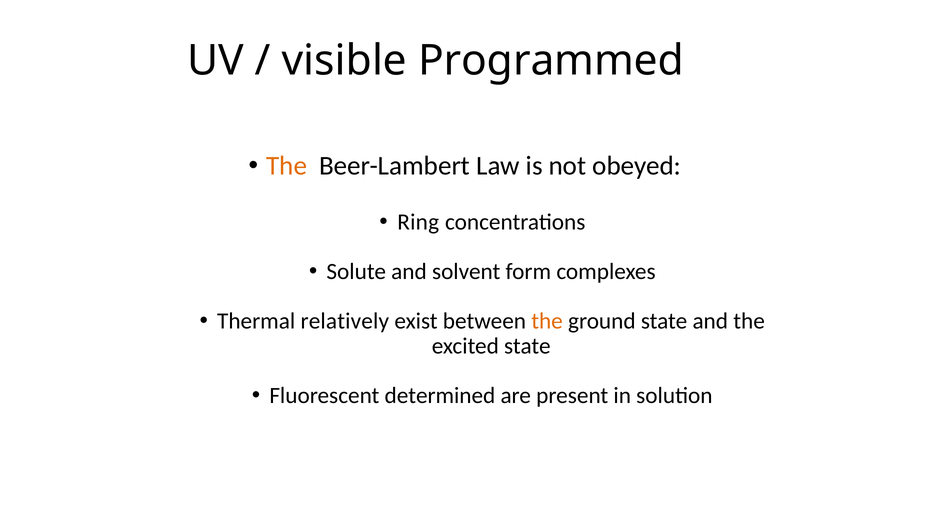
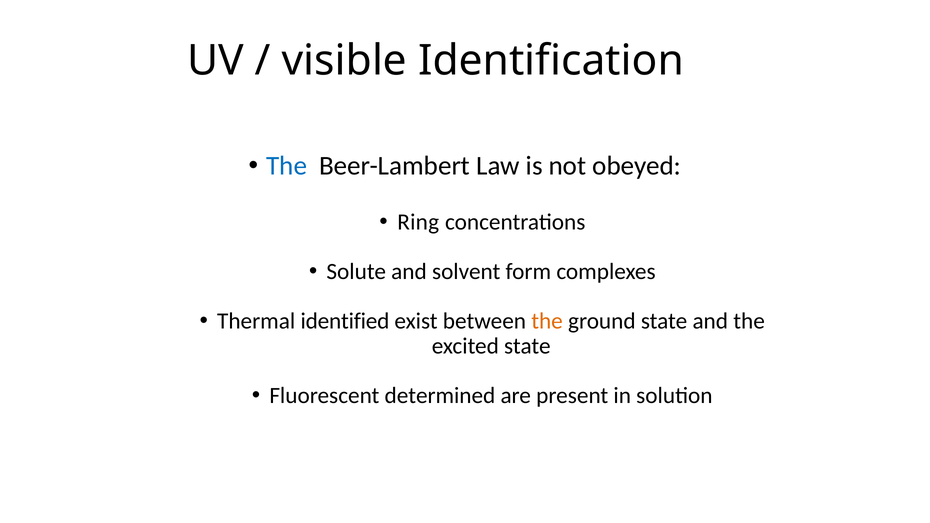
Programmed: Programmed -> Identification
The at (287, 166) colour: orange -> blue
relatively: relatively -> identified
